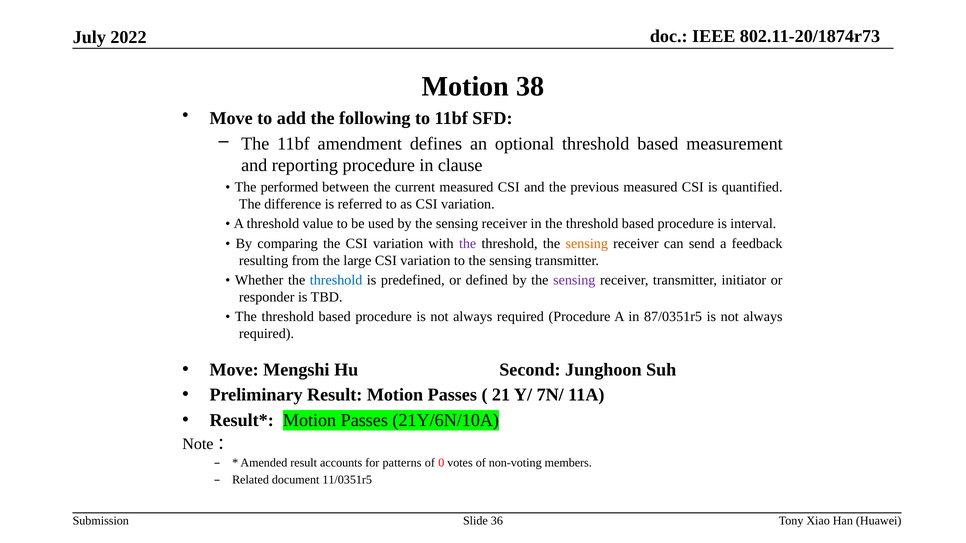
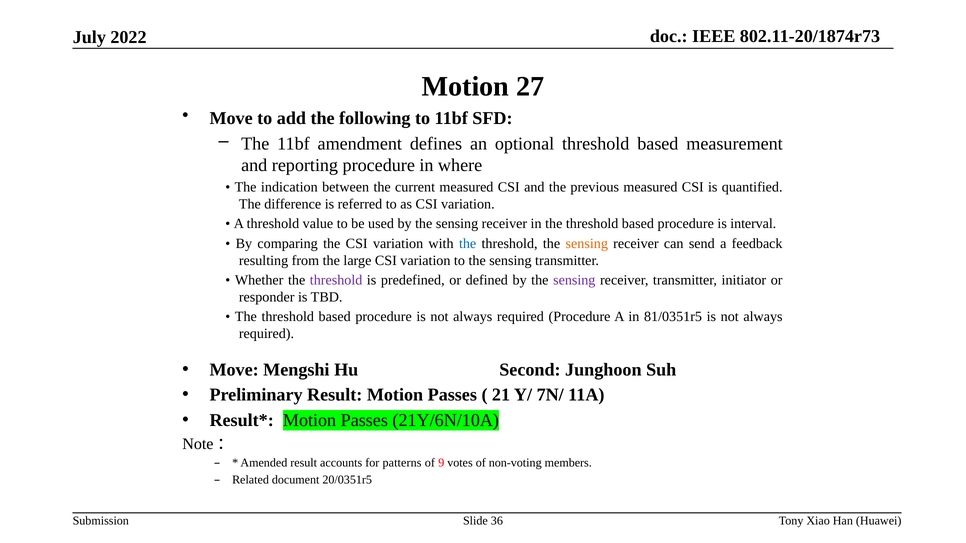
38: 38 -> 27
clause: clause -> where
performed: performed -> indication
the at (468, 244) colour: purple -> blue
threshold at (336, 280) colour: blue -> purple
87/0351r5: 87/0351r5 -> 81/0351r5
0: 0 -> 9
11/0351r5: 11/0351r5 -> 20/0351r5
